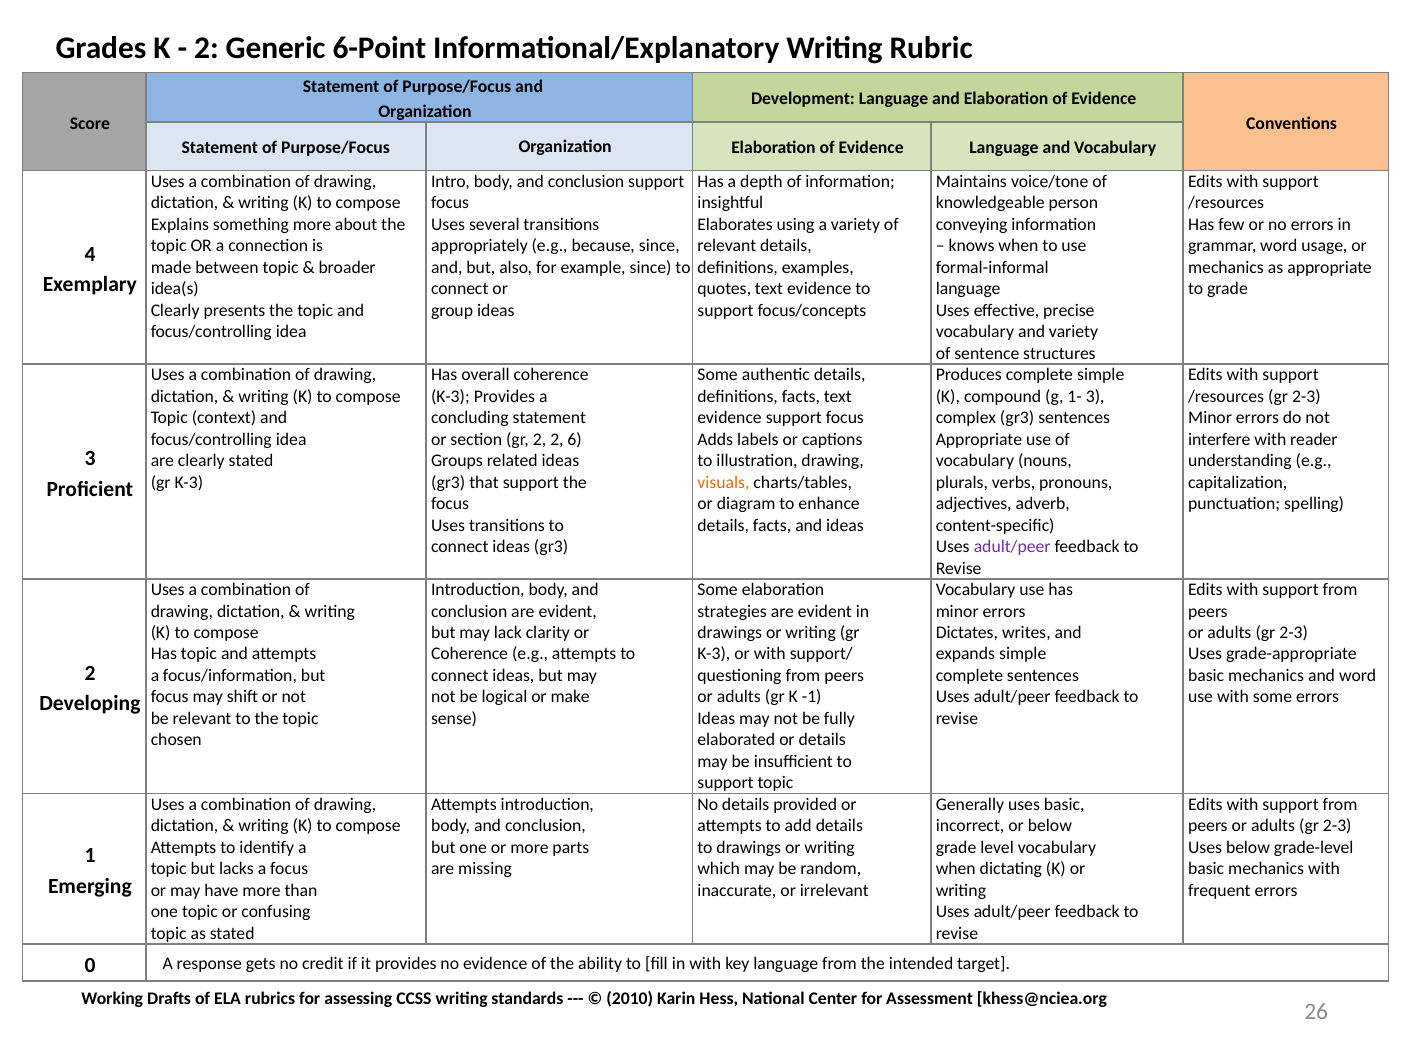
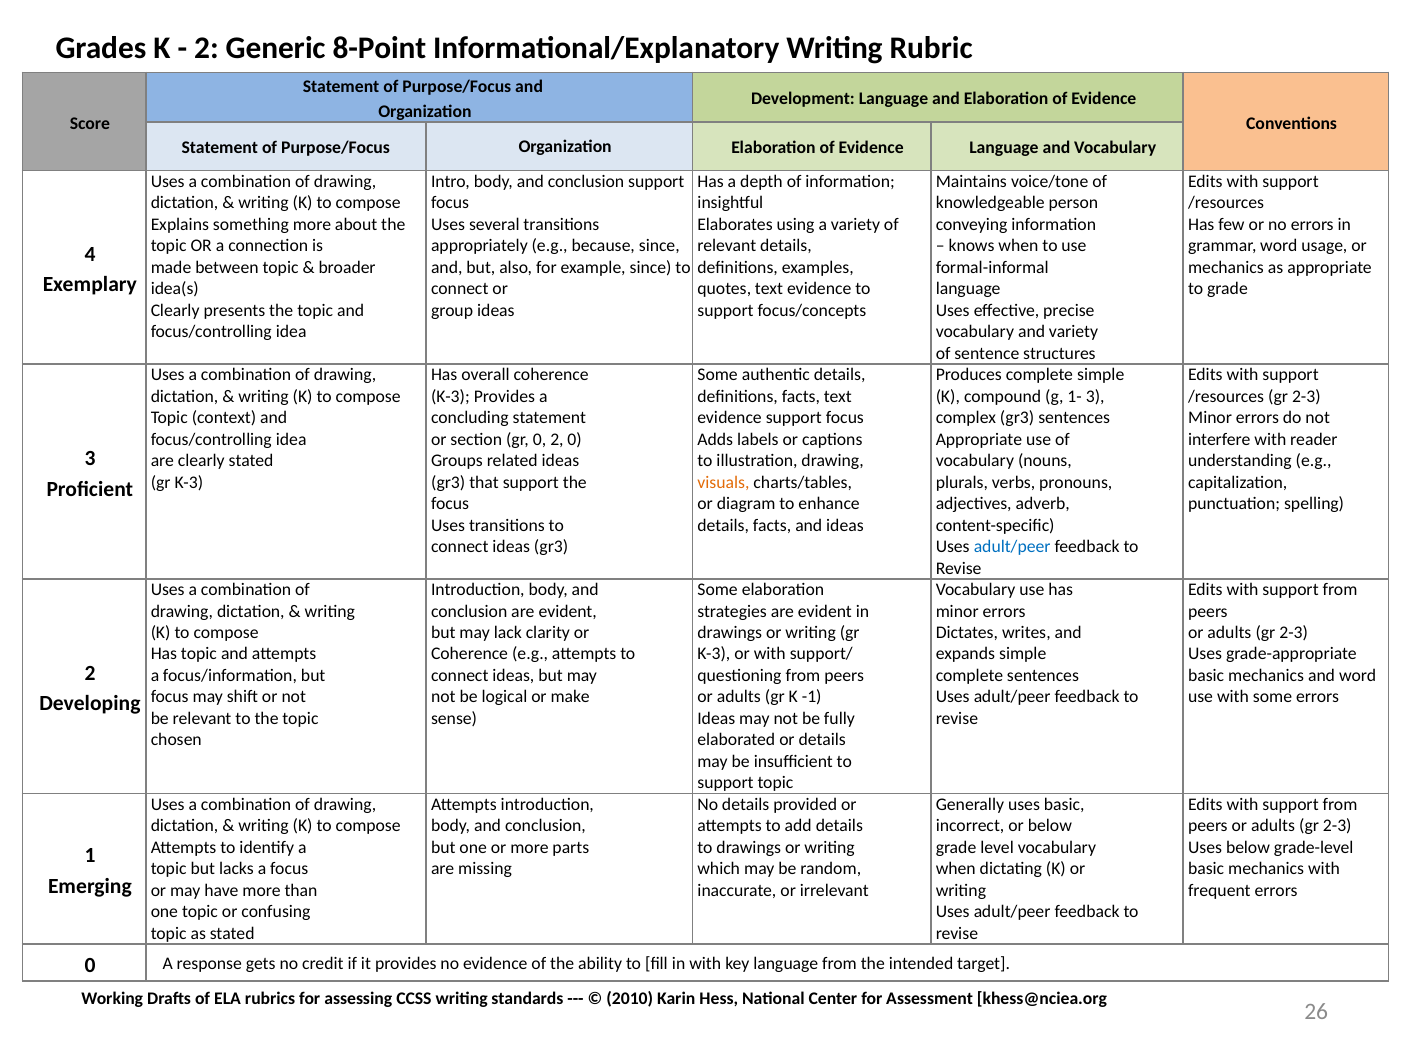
6-Point: 6-Point -> 8-Point
gr 2: 2 -> 0
2 6: 6 -> 0
adult/peer at (1012, 547) colour: purple -> blue
